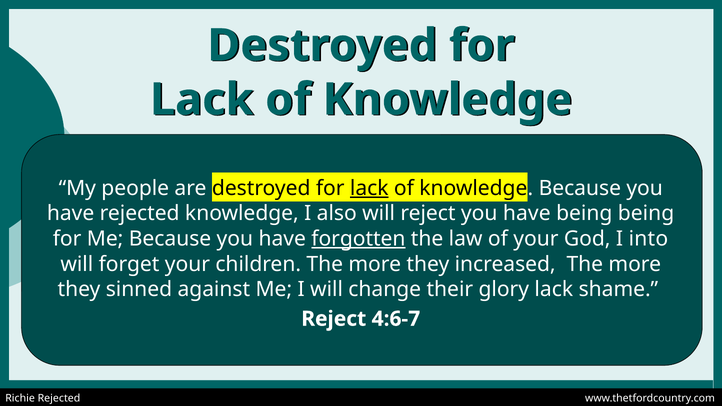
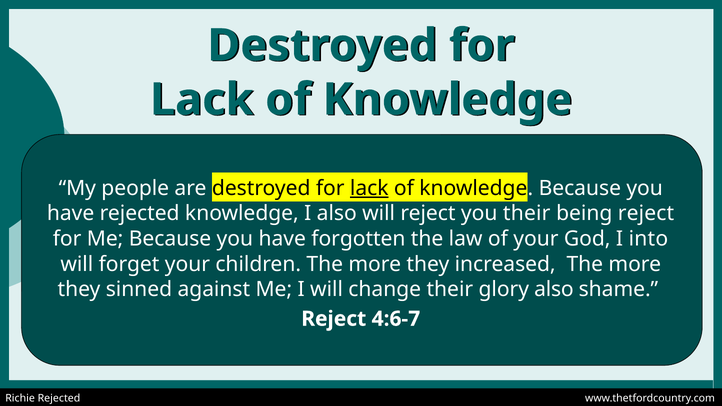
reject you have: have -> their
being being: being -> reject
forgotten underline: present -> none
glory lack: lack -> also
